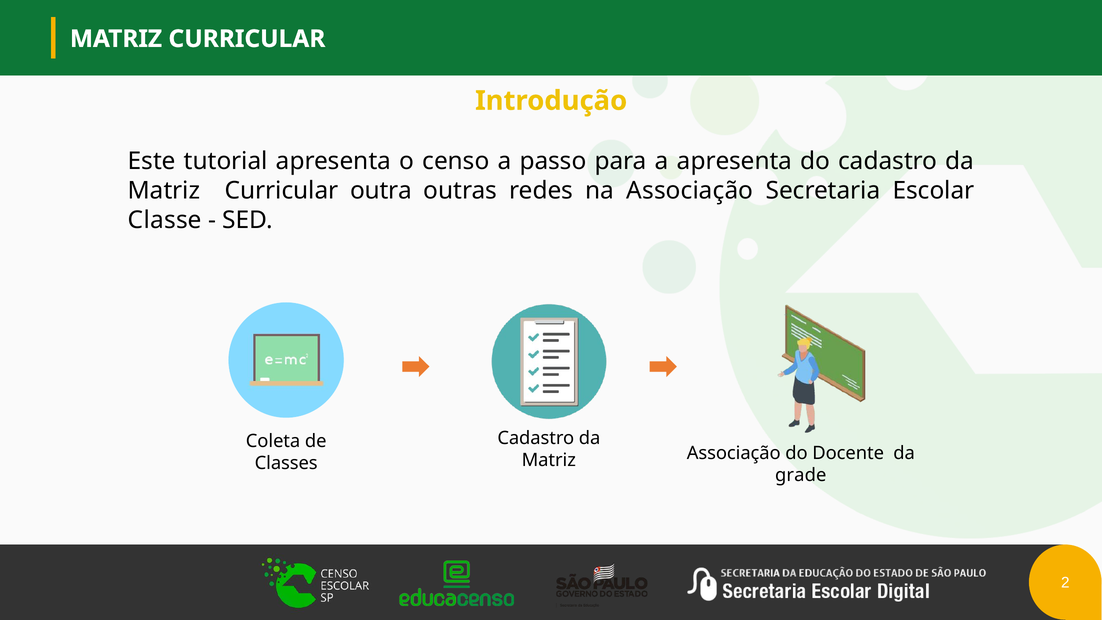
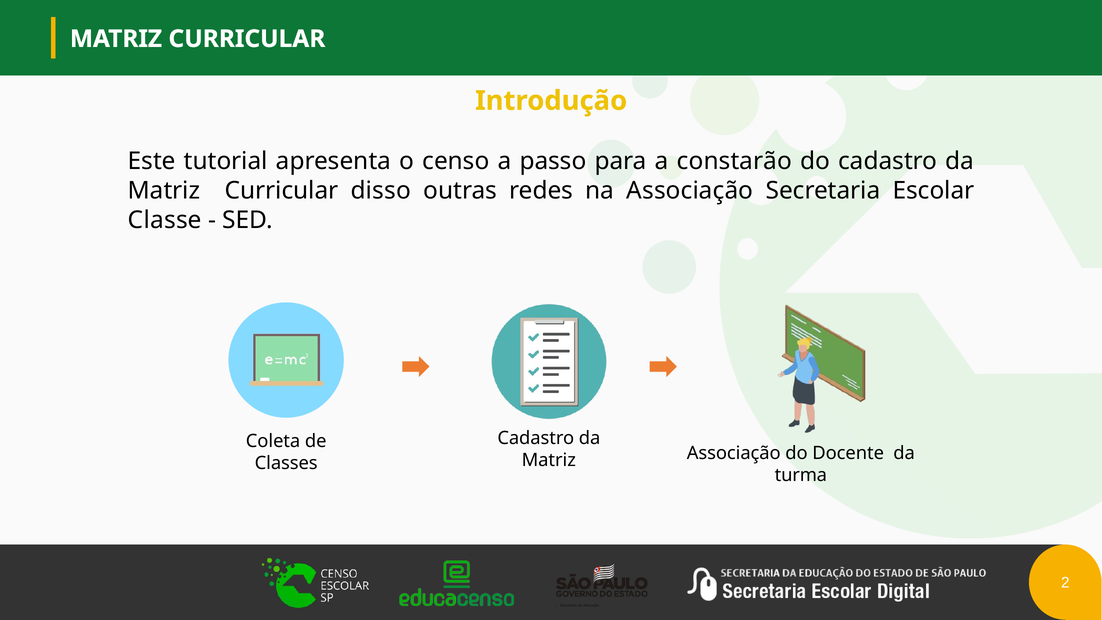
a apresenta: apresenta -> constarão
outra: outra -> disso
grade: grade -> turma
